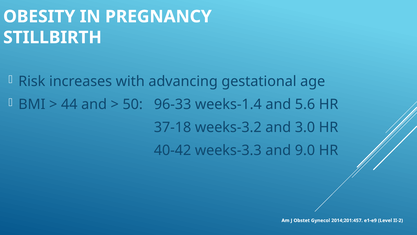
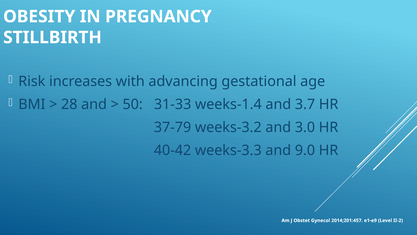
44: 44 -> 28
96-33: 96-33 -> 31-33
5.6: 5.6 -> 3.7
37-18: 37-18 -> 37-79
